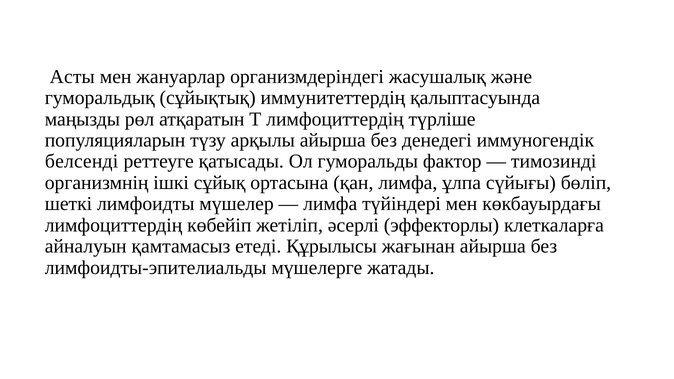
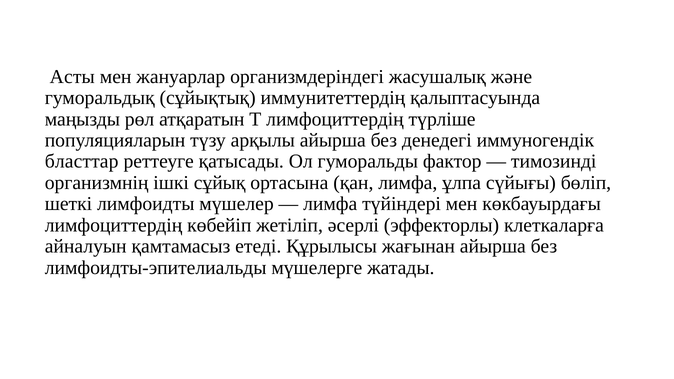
белсенді: белсенді -> бласттар
